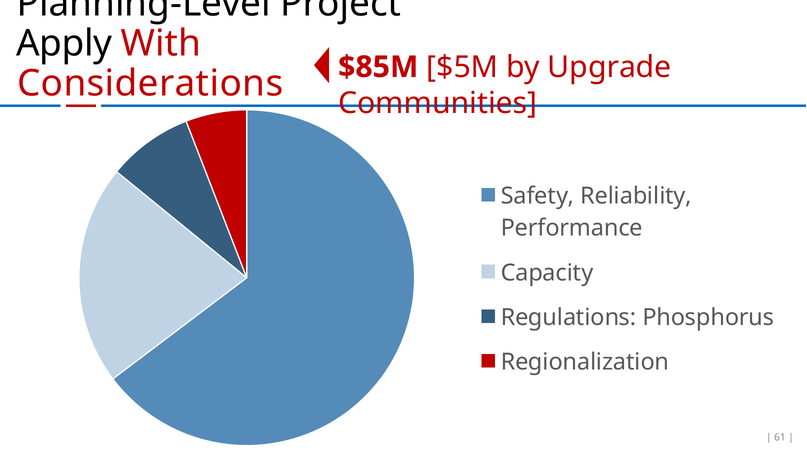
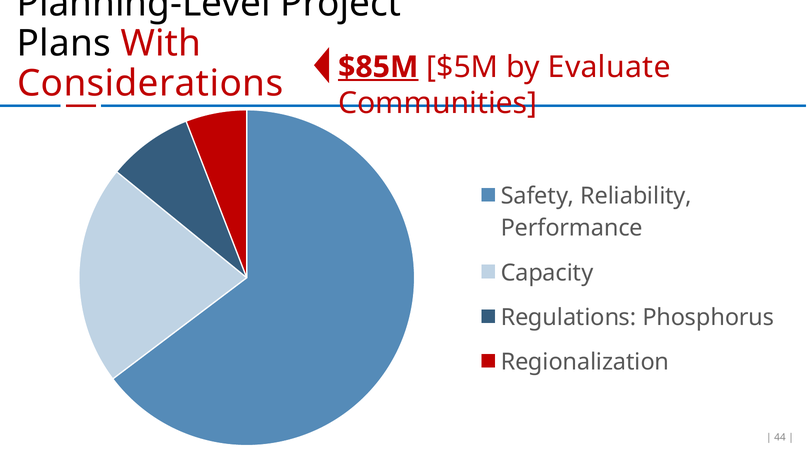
Apply: Apply -> Plans
$85M underline: none -> present
Upgrade: Upgrade -> Evaluate
61: 61 -> 44
